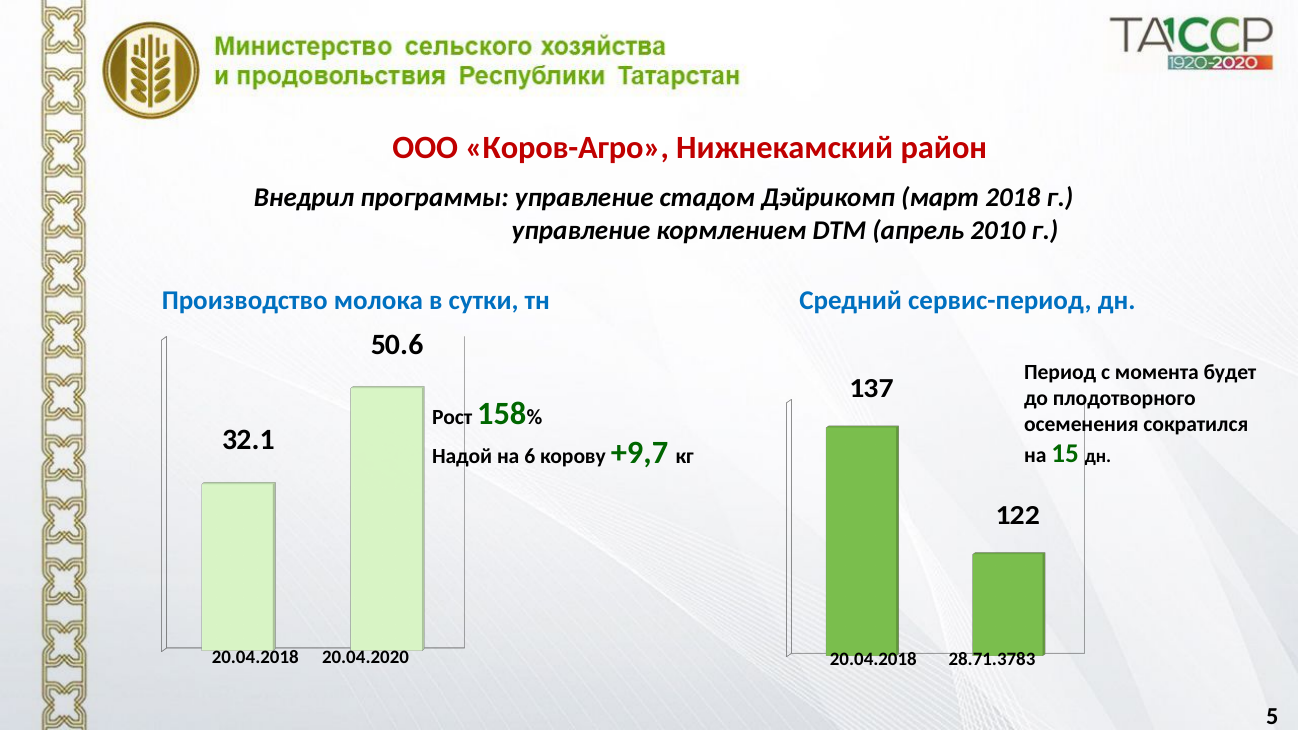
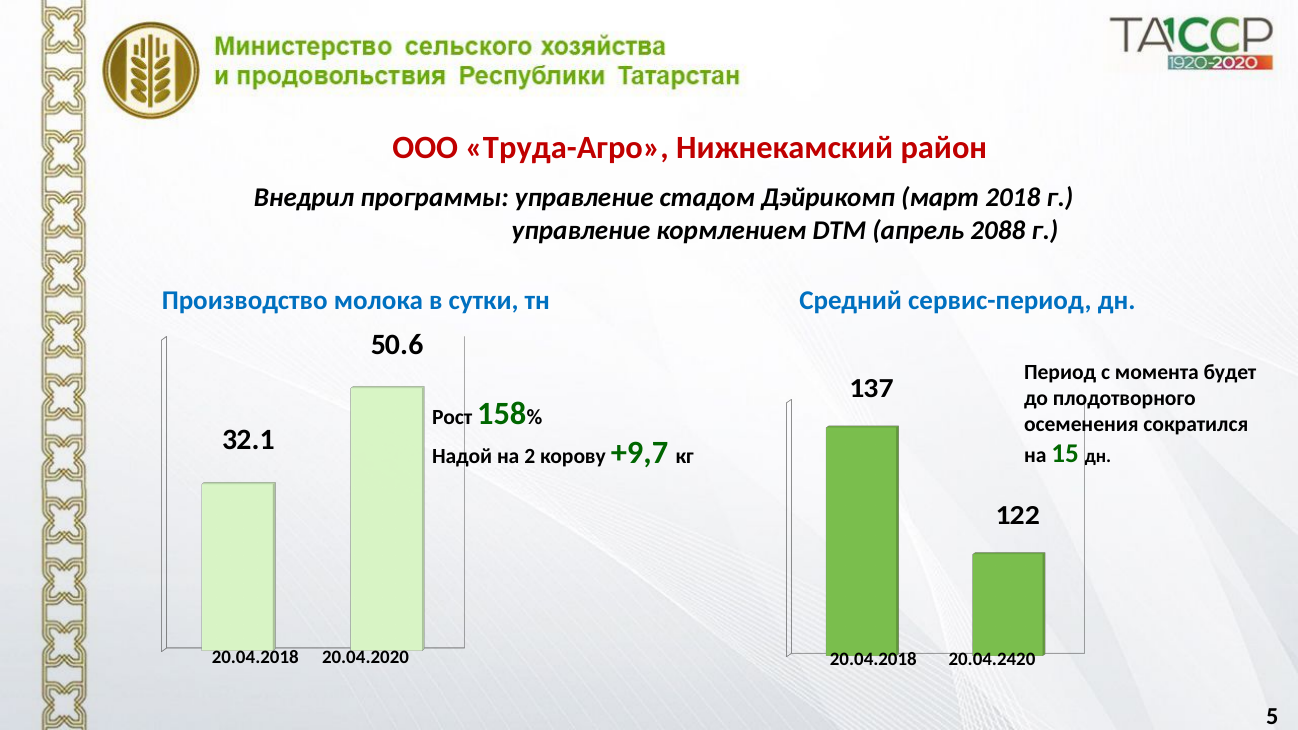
Коров-Агро: Коров-Агро -> Труда-Агро
2010: 2010 -> 2088
6: 6 -> 2
28.71.3783: 28.71.3783 -> 20.04.2420
